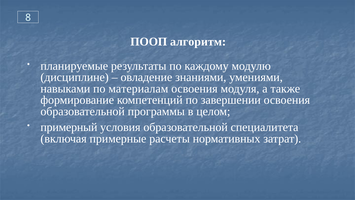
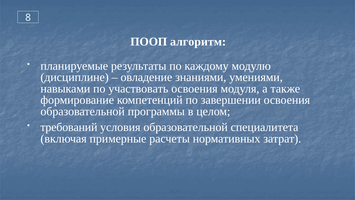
материалам: материалам -> участвовать
примерный: примерный -> требований
